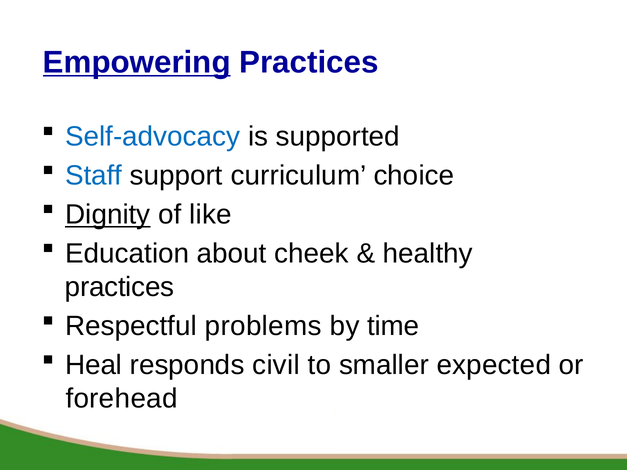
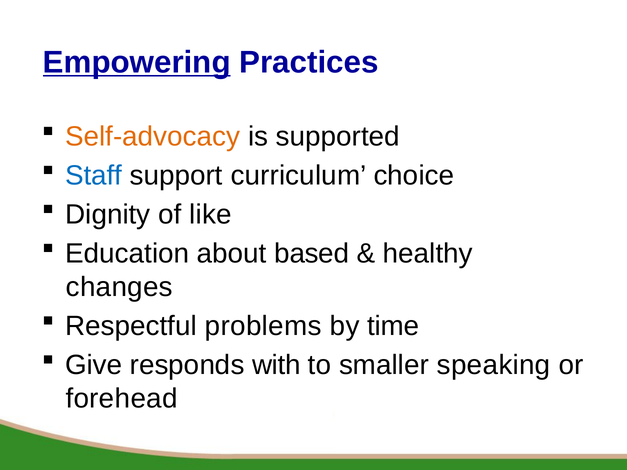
Self-advocacy colour: blue -> orange
Dignity underline: present -> none
cheek: cheek -> based
practices at (120, 287): practices -> changes
Heal: Heal -> Give
civil: civil -> with
expected: expected -> speaking
